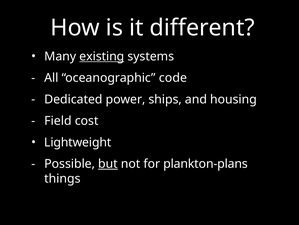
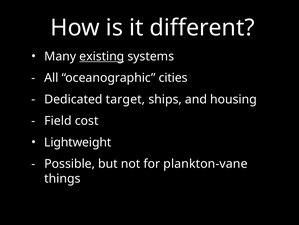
code: code -> cities
power: power -> target
but underline: present -> none
plankton-plans: plankton-plans -> plankton-vane
